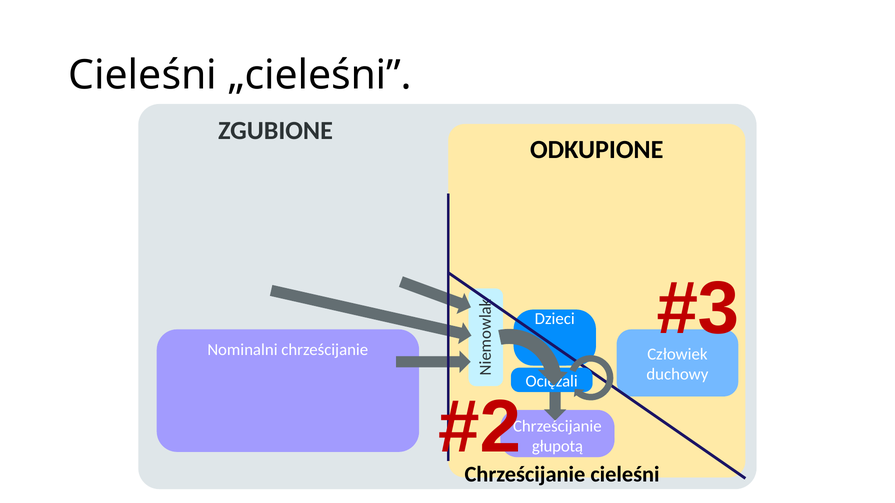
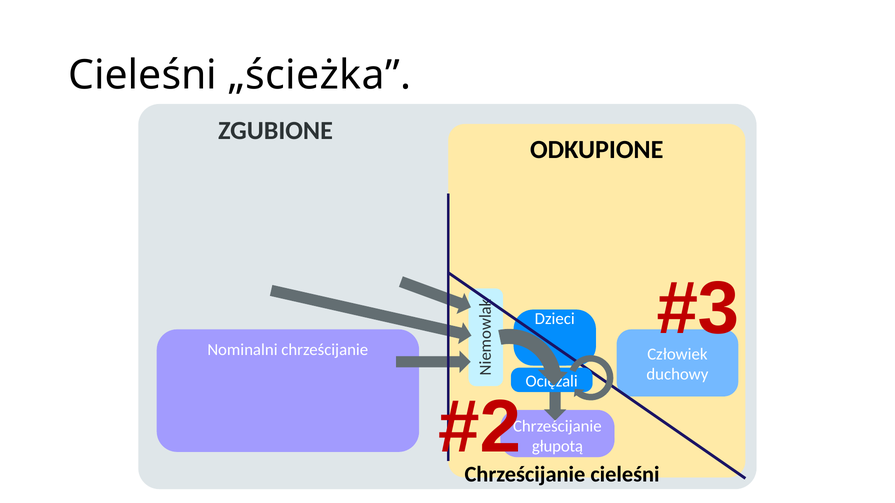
„cieleśni: „cieleśni -> „ścieżka
